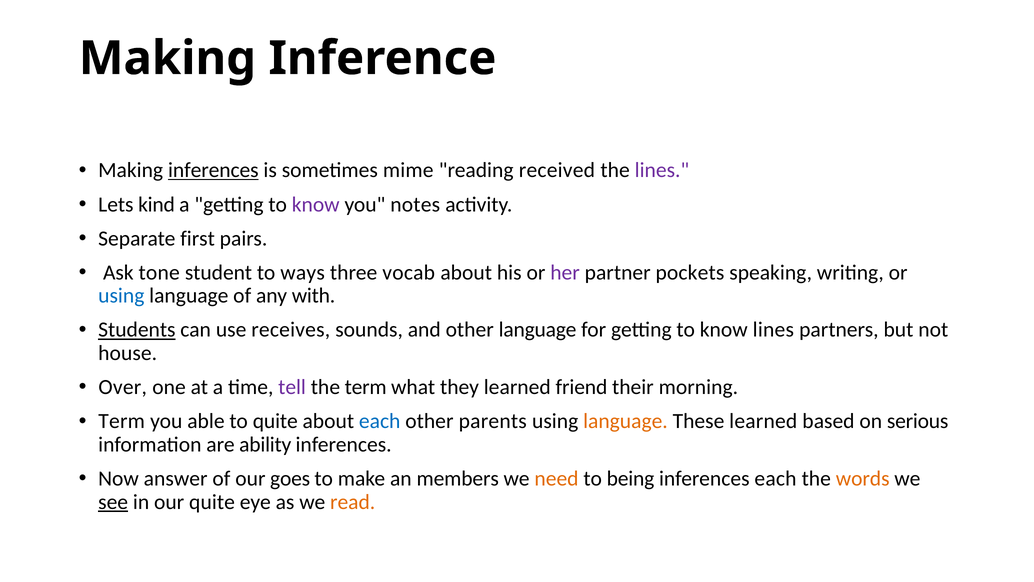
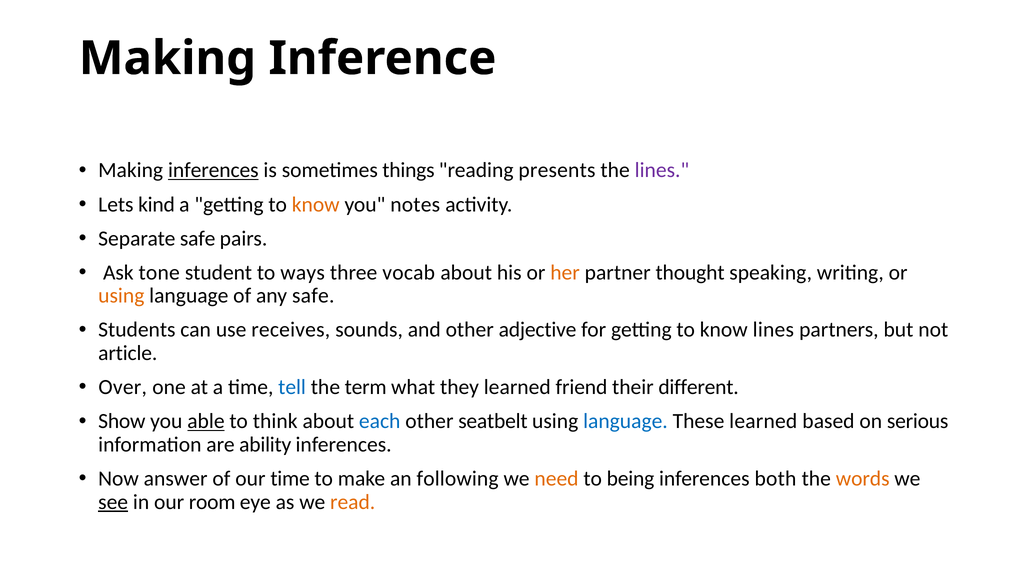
mime: mime -> things
received: received -> presents
know at (316, 204) colour: purple -> orange
Separate first: first -> safe
her colour: purple -> orange
pockets: pockets -> thought
using at (121, 296) colour: blue -> orange
any with: with -> safe
Students underline: present -> none
other language: language -> adjective
house: house -> article
tell colour: purple -> blue
morning: morning -> different
Term at (122, 421): Term -> Show
able underline: none -> present
to quite: quite -> think
parents: parents -> seatbelt
language at (625, 421) colour: orange -> blue
our goes: goes -> time
members: members -> following
inferences each: each -> both
our quite: quite -> room
